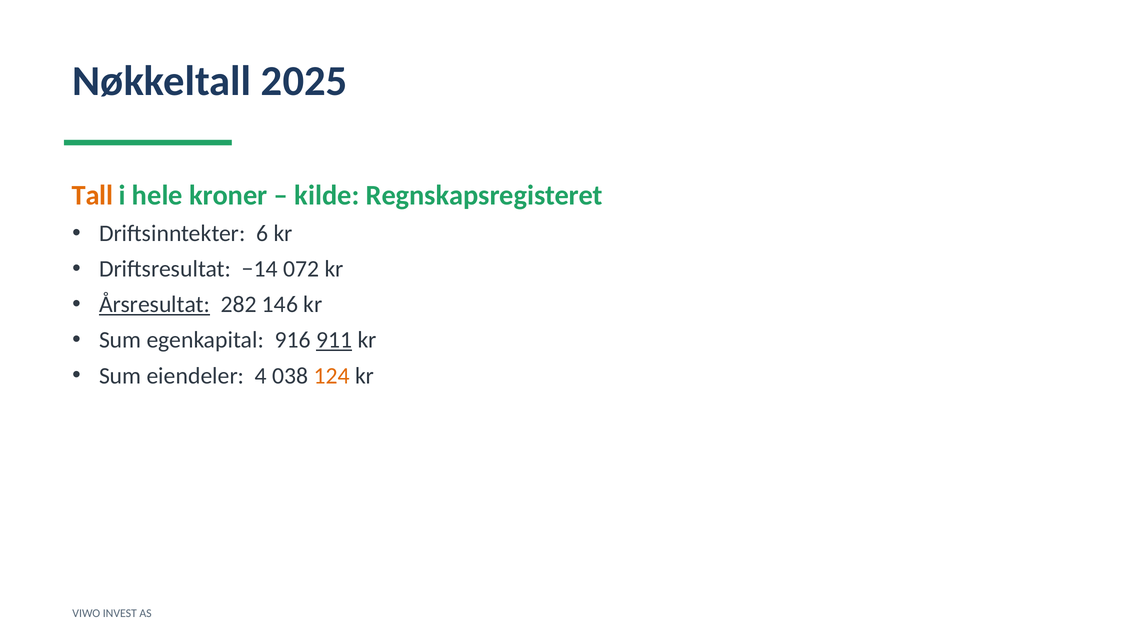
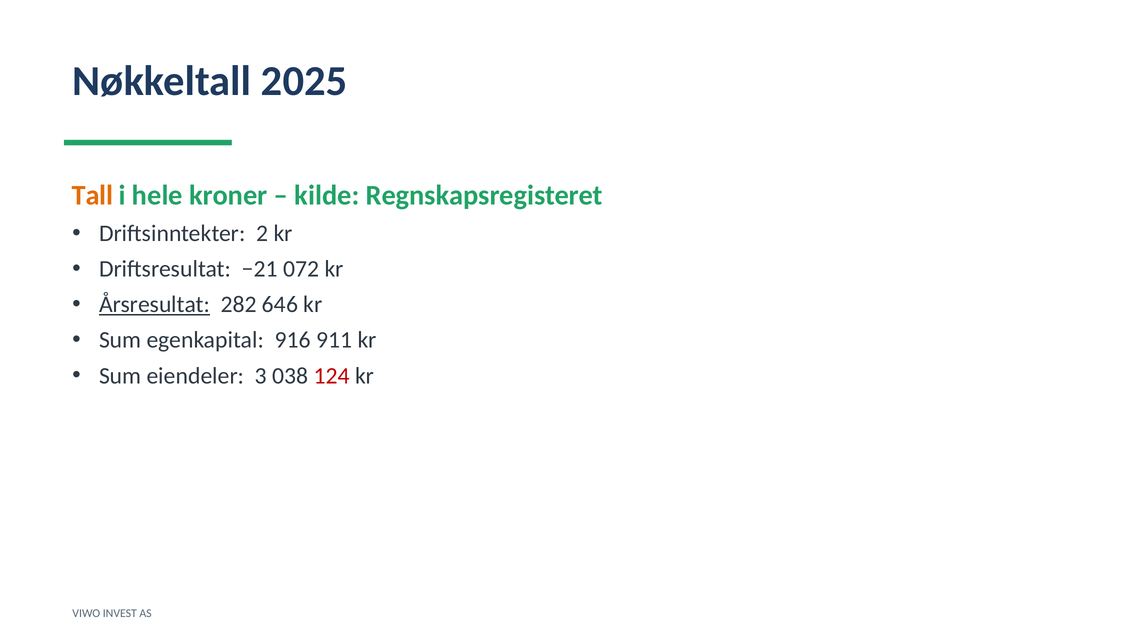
6: 6 -> 2
−14: −14 -> −21
146: 146 -> 646
911 underline: present -> none
4: 4 -> 3
124 colour: orange -> red
